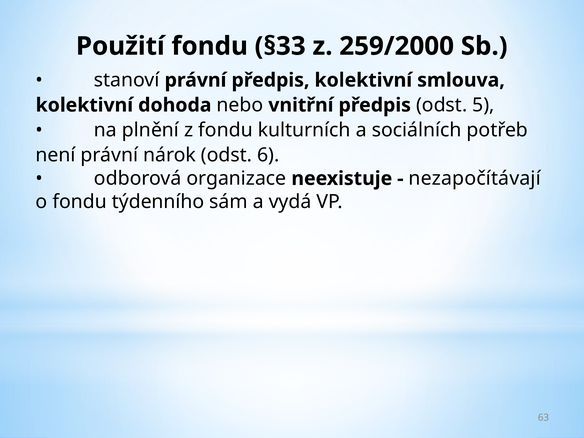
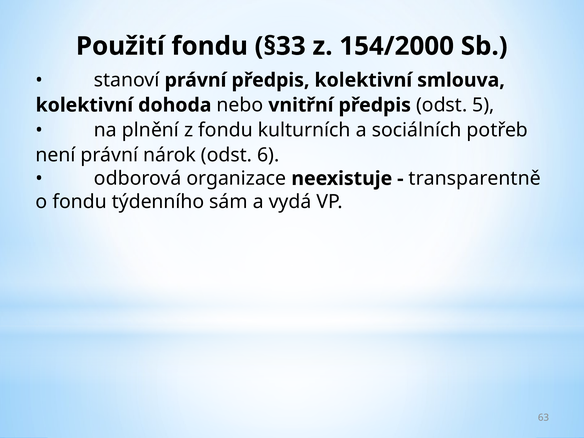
259/2000: 259/2000 -> 154/2000
nezapočítávají: nezapočítávají -> transparentně
